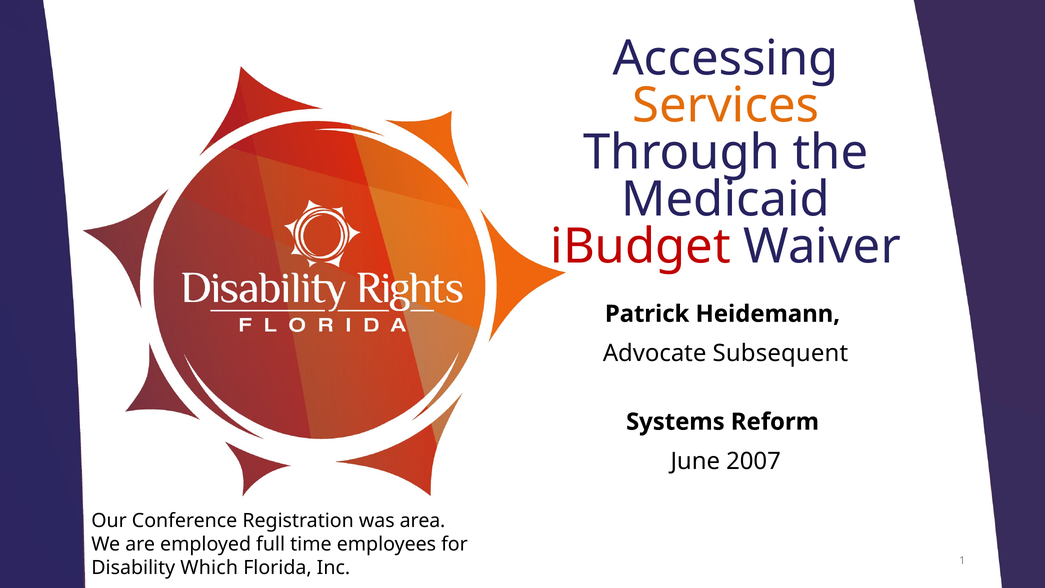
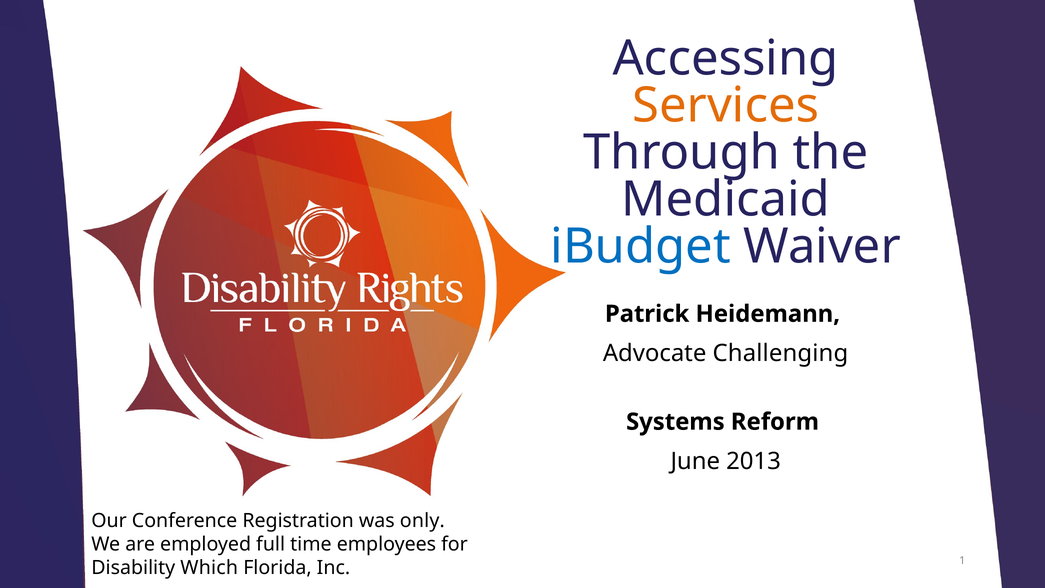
iBudget colour: red -> blue
Subsequent: Subsequent -> Challenging
2007: 2007 -> 2013
area: area -> only
